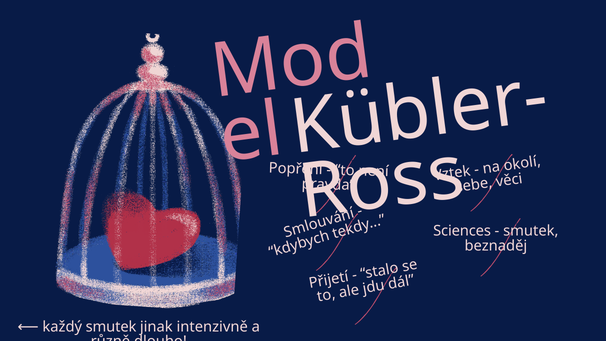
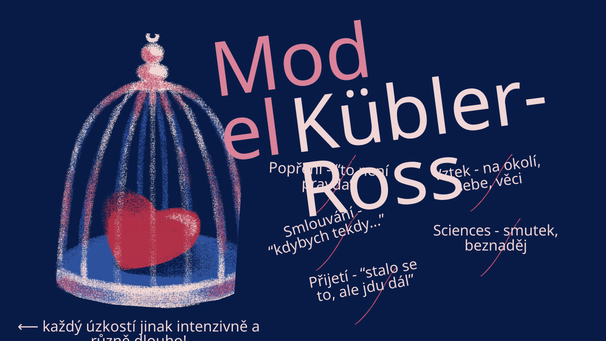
každý smutek: smutek -> úzkostí
